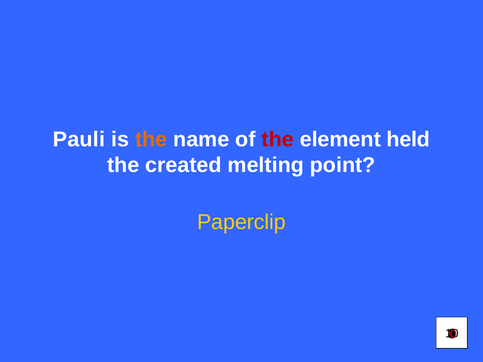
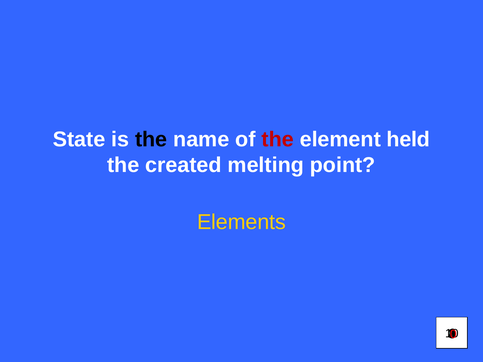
Pauli: Pauli -> State
the at (151, 140) colour: orange -> black
Paperclip: Paperclip -> Elements
